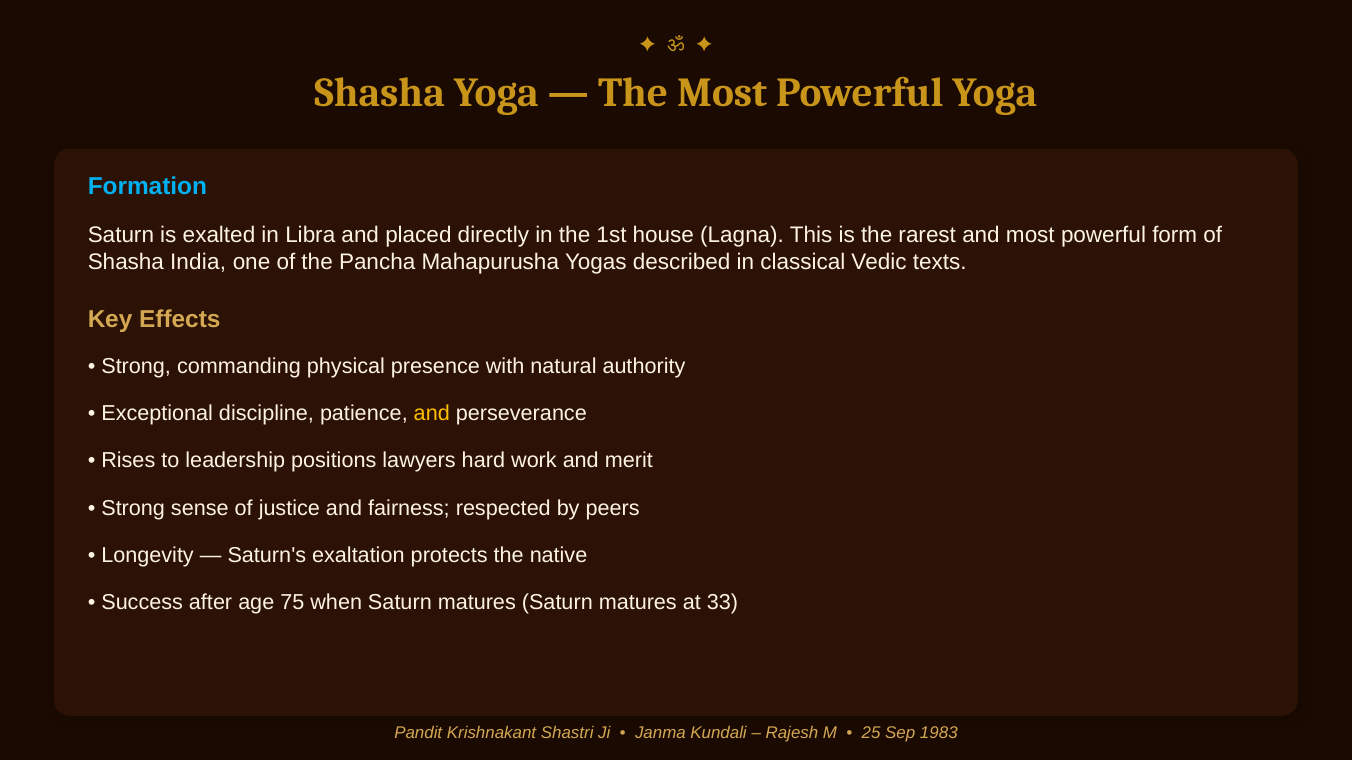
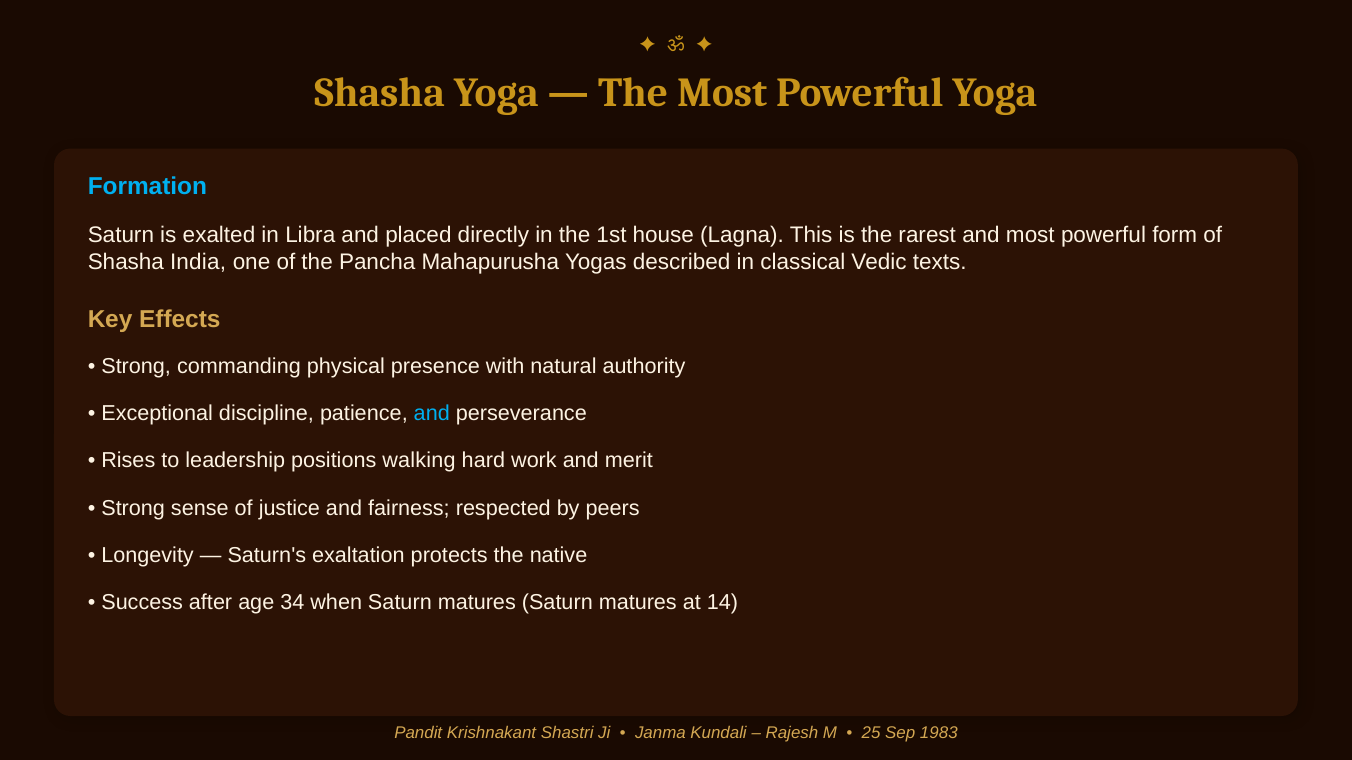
and at (432, 414) colour: yellow -> light blue
lawyers: lawyers -> walking
75: 75 -> 34
33: 33 -> 14
